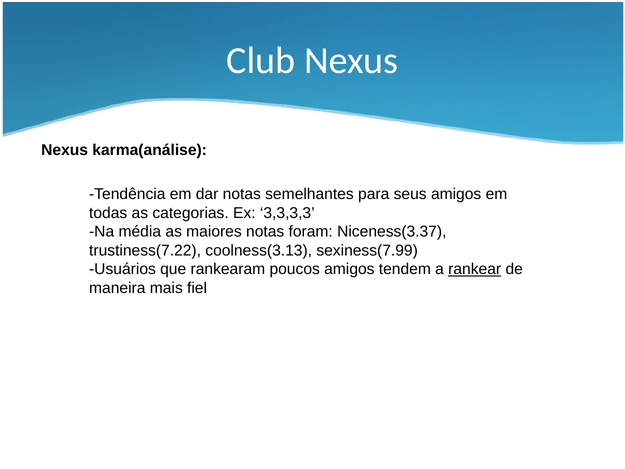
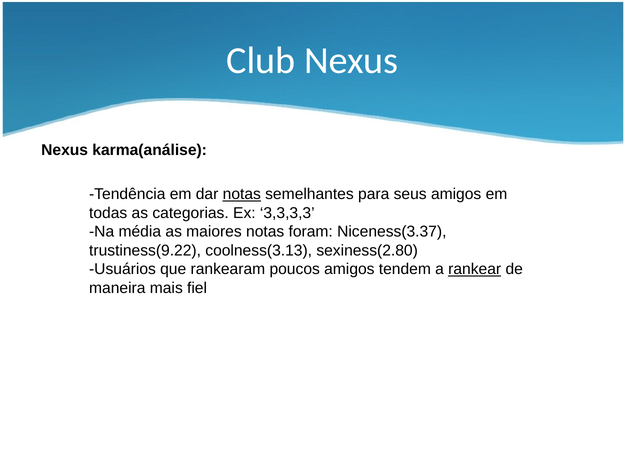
notas at (242, 194) underline: none -> present
trustiness(7.22: trustiness(7.22 -> trustiness(9.22
sexiness(7.99: sexiness(7.99 -> sexiness(2.80
